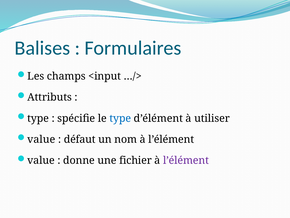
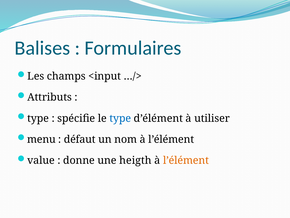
value at (41, 139): value -> menu
fichier: fichier -> heigth
l’élément at (186, 160) colour: purple -> orange
